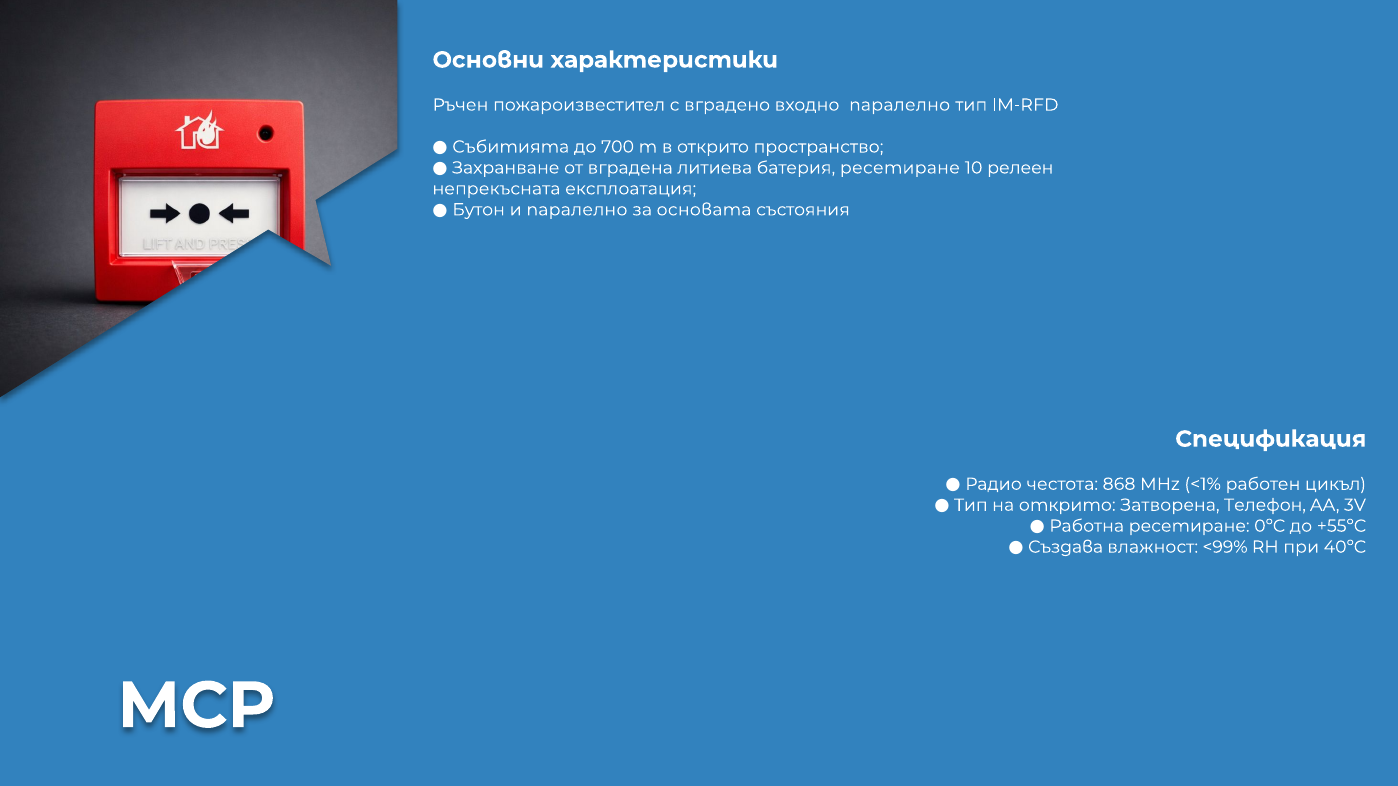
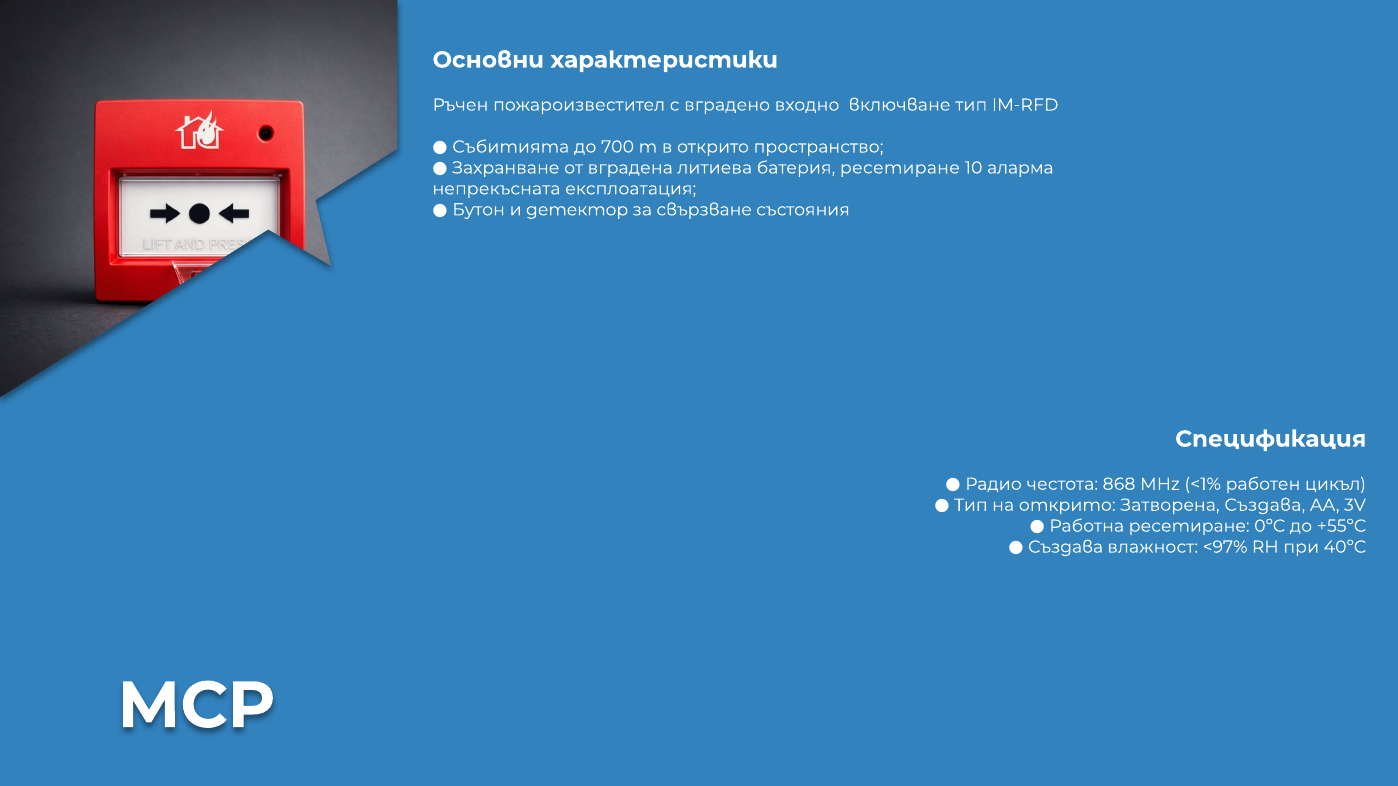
входно паралелно: паралелно -> включване
релеен: релеен -> аларма
и паралелно: паралелно -> детектор
основата: основата -> свързване
Затворена Телефон: Телефон -> Създава
<99%: <99% -> <97%
